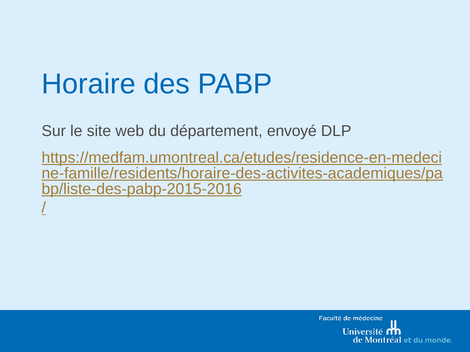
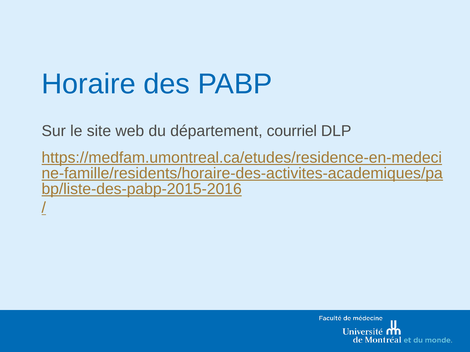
envoyé: envoyé -> courriel
